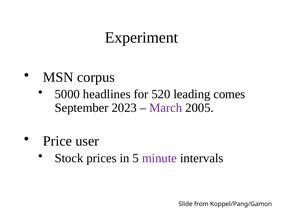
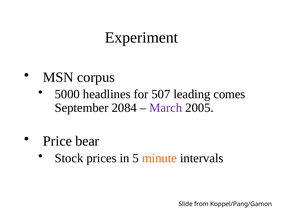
520: 520 -> 507
2023: 2023 -> 2084
user: user -> bear
minute colour: purple -> orange
